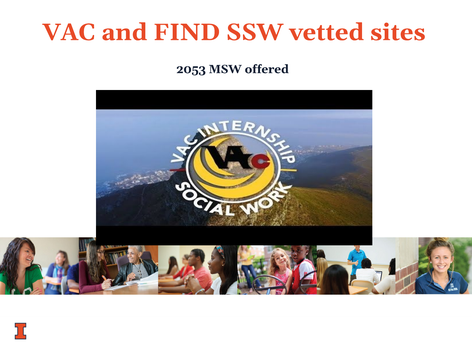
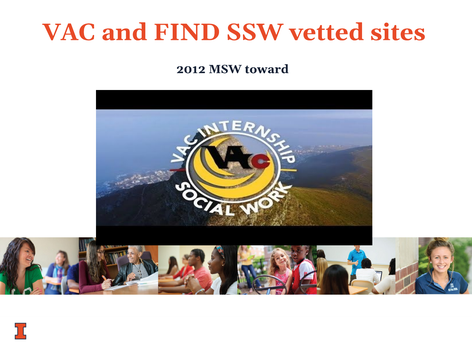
2053: 2053 -> 2012
offered: offered -> toward
